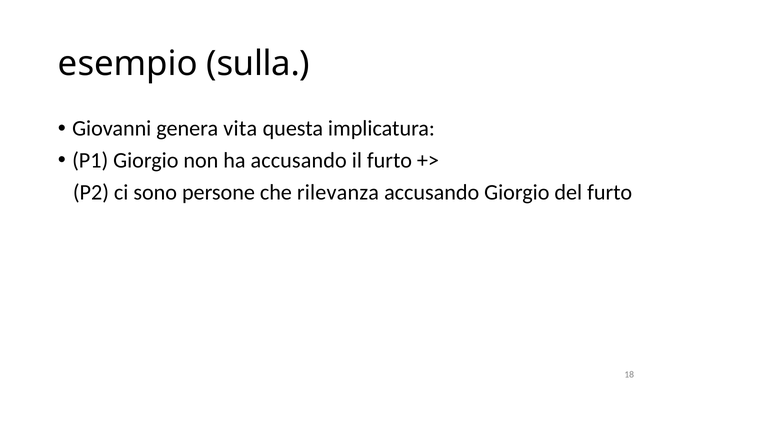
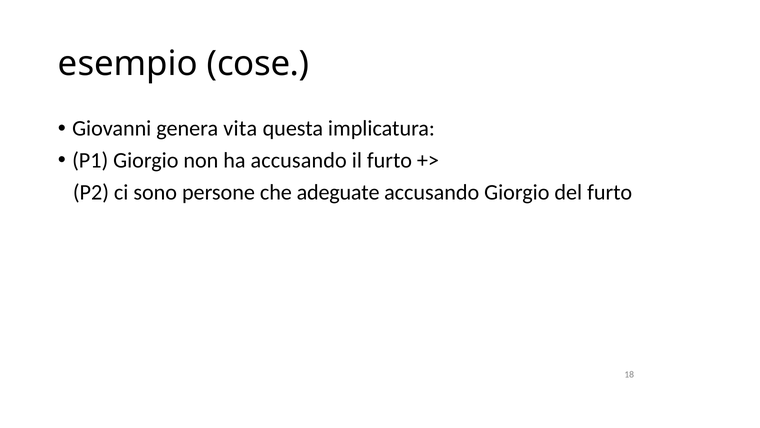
sulla: sulla -> cose
rilevanza: rilevanza -> adeguate
